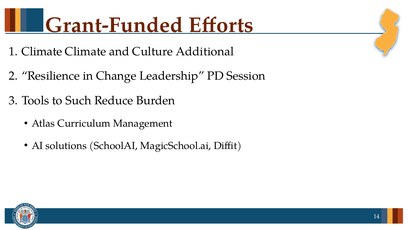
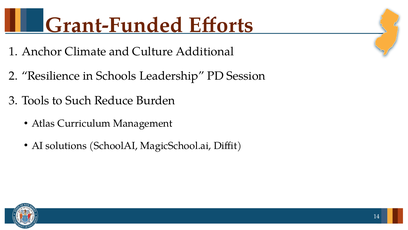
Climate at (42, 52): Climate -> Anchor
Change: Change -> Schools
